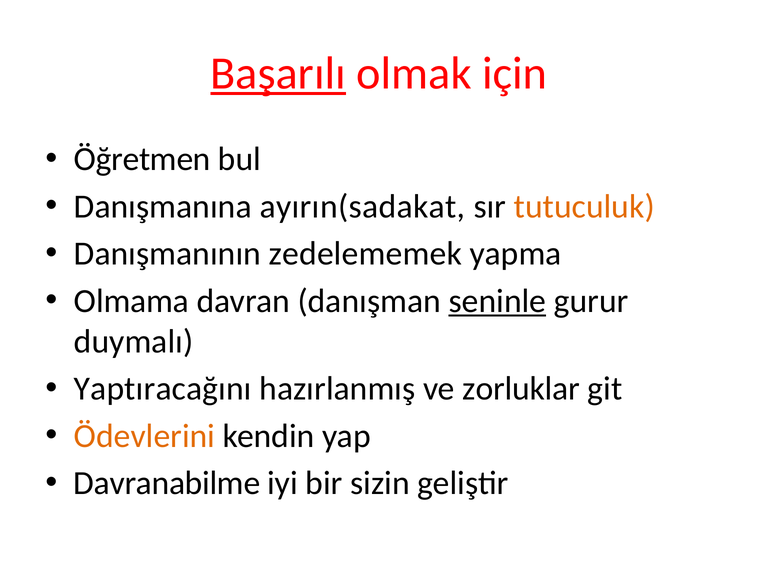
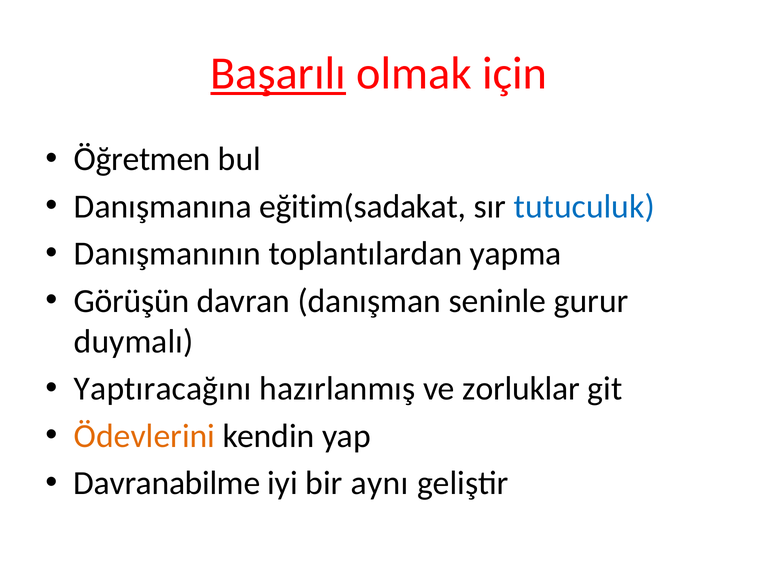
ayırın(sadakat: ayırın(sadakat -> eğitim(sadakat
tutuculuk colour: orange -> blue
zedelememek: zedelememek -> toplantılardan
Olmama: Olmama -> Görüşün
seninle underline: present -> none
sizin: sizin -> aynı
